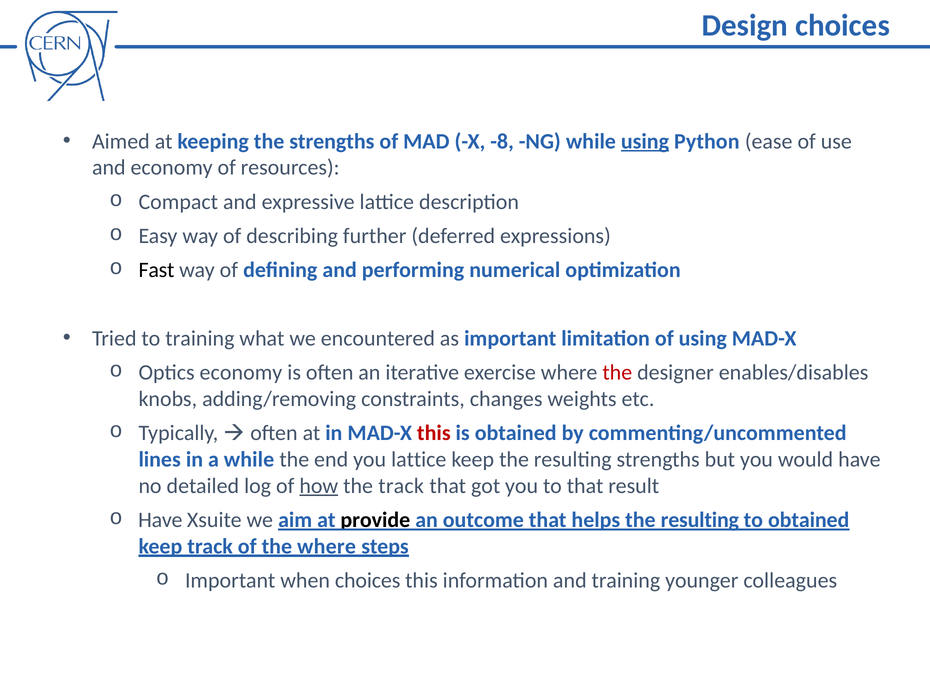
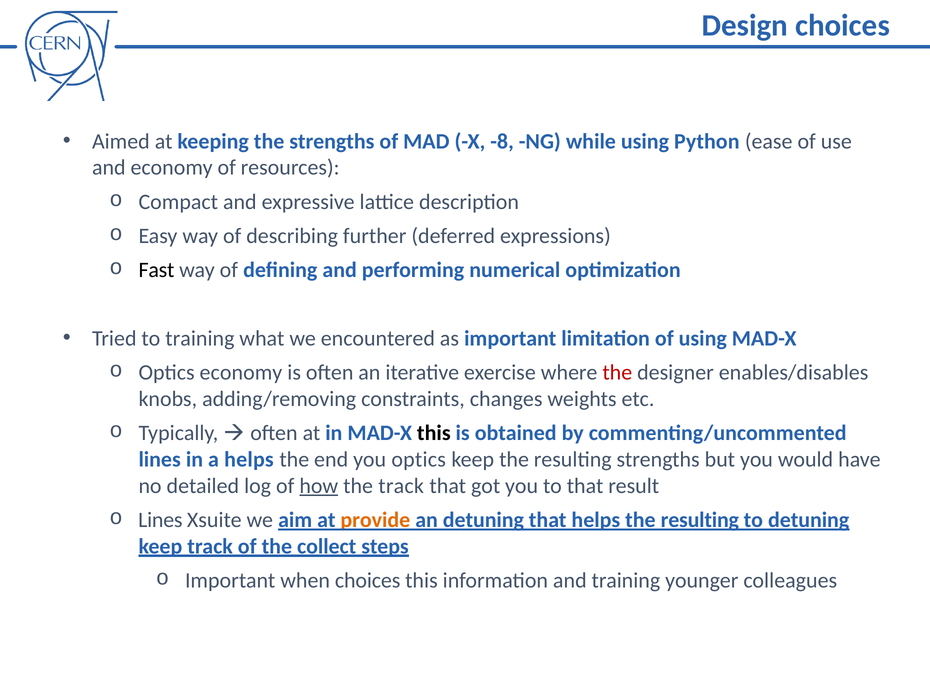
using at (645, 141) underline: present -> none
this at (434, 433) colour: red -> black
a while: while -> helps
you lattice: lattice -> optics
Have at (160, 520): Have -> Lines
provide colour: black -> orange
an outcome: outcome -> detuning
to obtained: obtained -> detuning
the where: where -> collect
